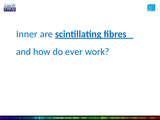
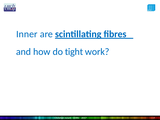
ever: ever -> tight
